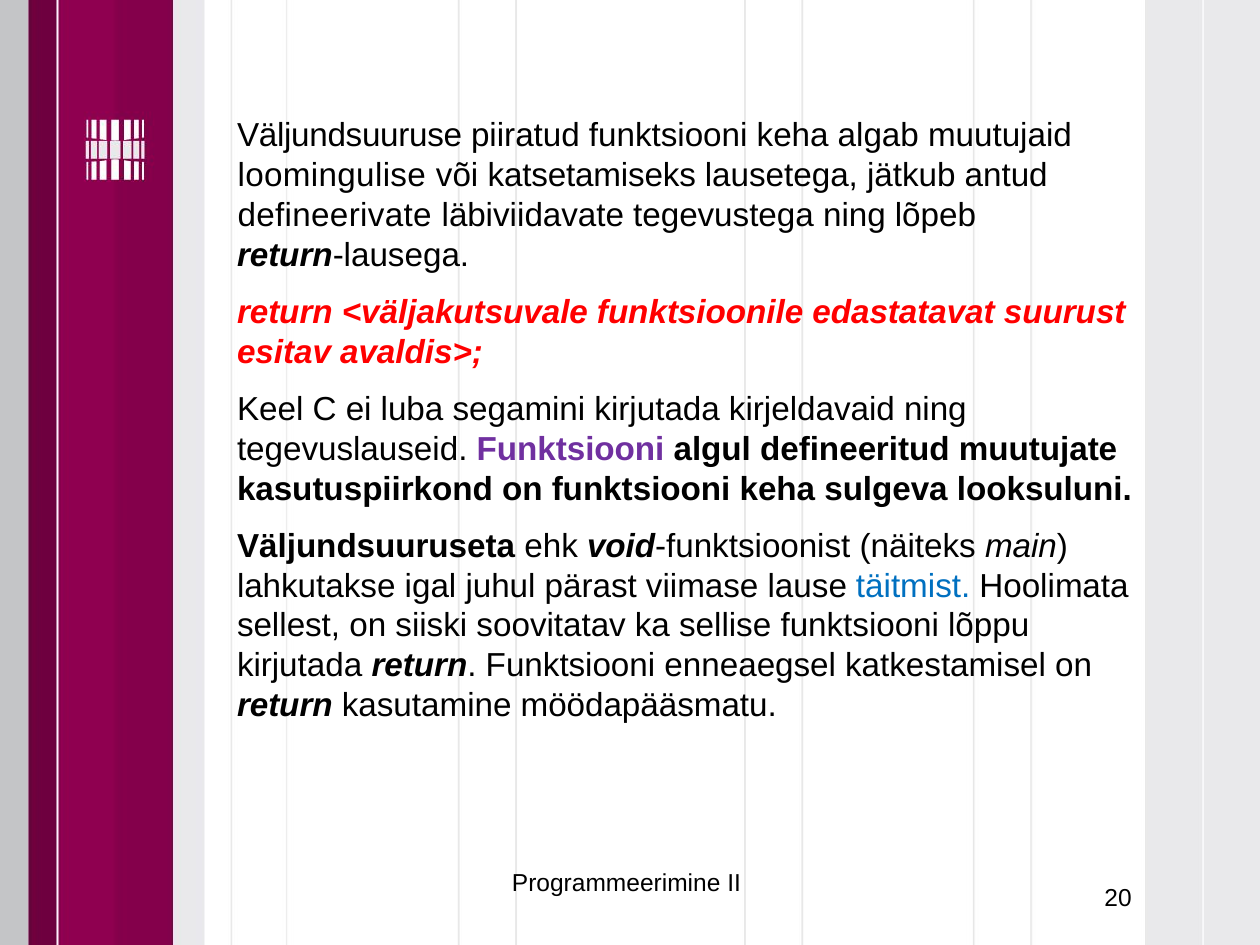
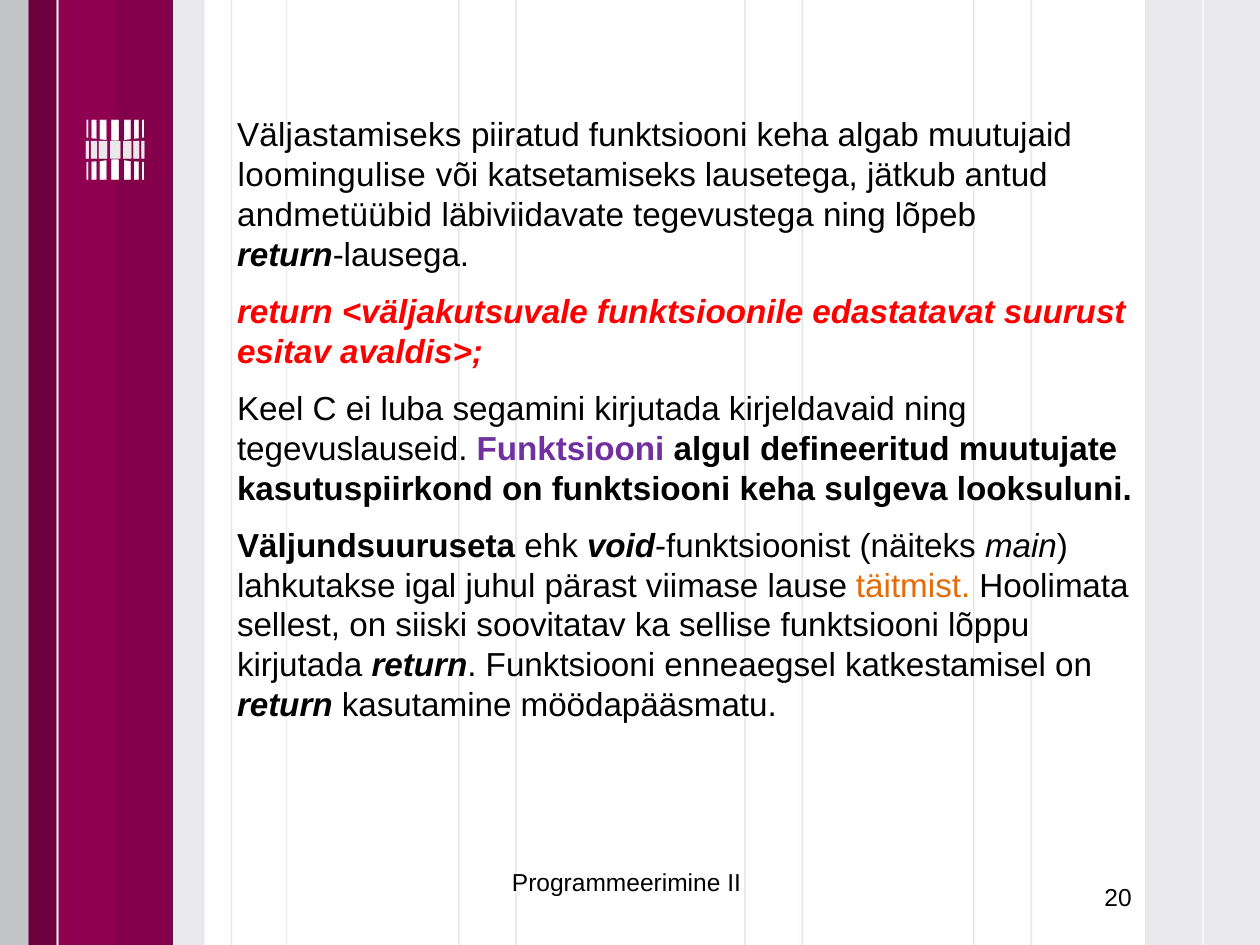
Väljundsuuruse: Väljundsuuruse -> Väljastamiseks
defineerivate: defineerivate -> andmetüübid
täitmist colour: blue -> orange
